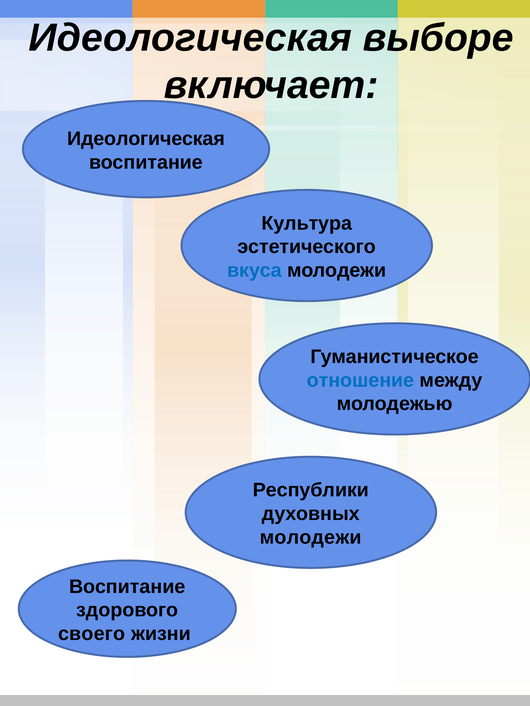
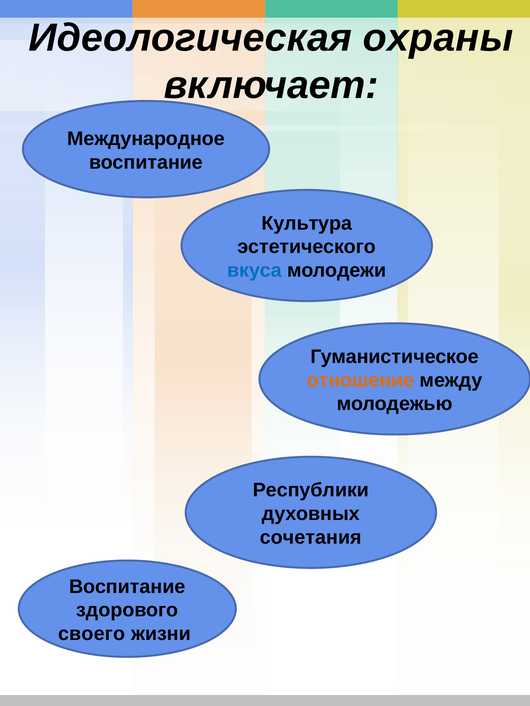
выборе: выборе -> охраны
Идеологическая at (146, 139): Идеологическая -> Международное
отношение colour: blue -> orange
молодежи at (311, 538): молодежи -> сочетания
